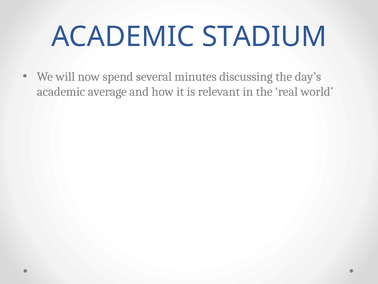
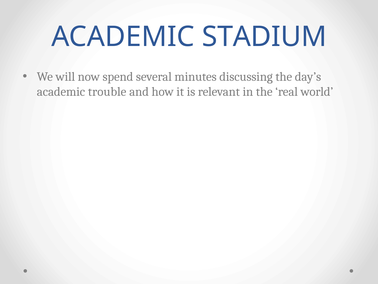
average: average -> trouble
